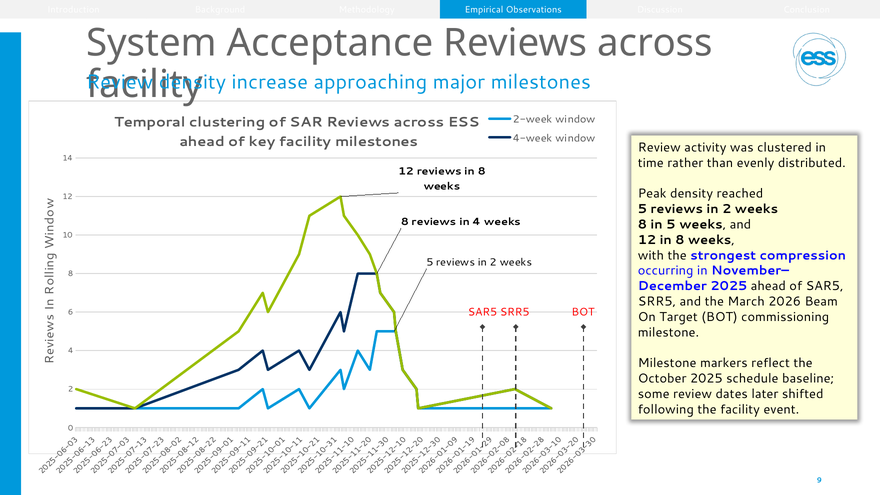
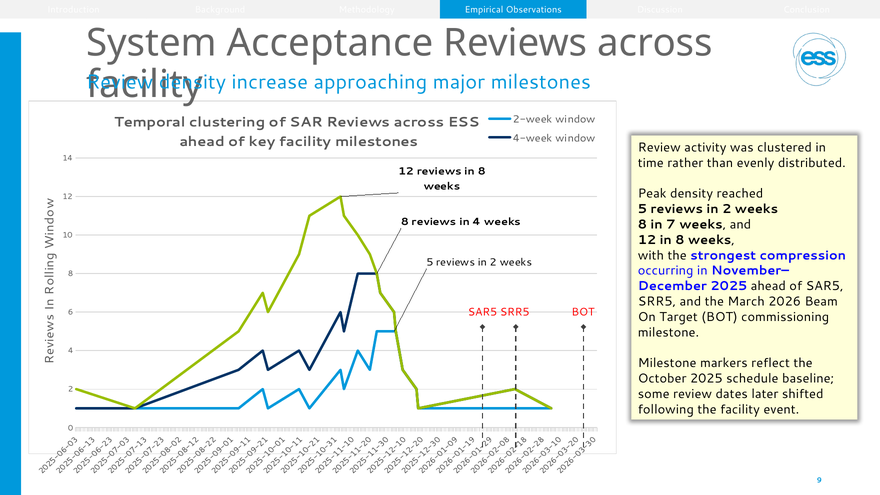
in 5: 5 -> 7
